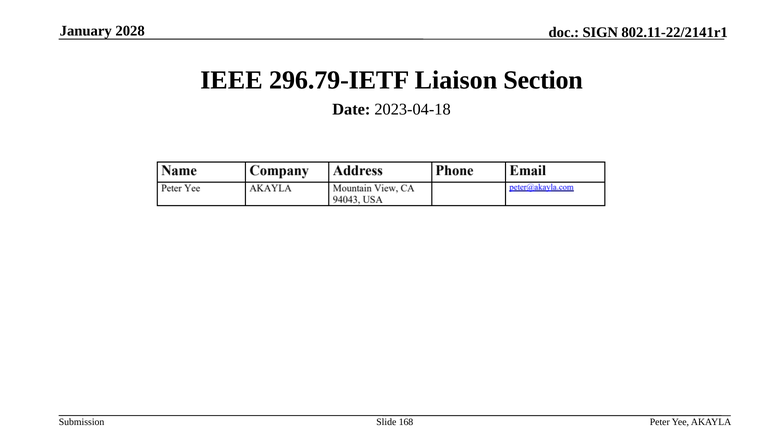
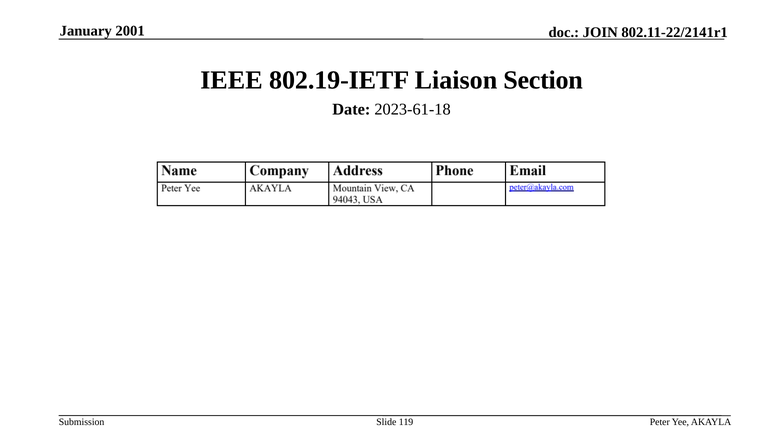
2028: 2028 -> 2001
SIGN: SIGN -> JOIN
296.79-IETF: 296.79-IETF -> 802.19-IETF
2023-04-18: 2023-04-18 -> 2023-61-18
168: 168 -> 119
